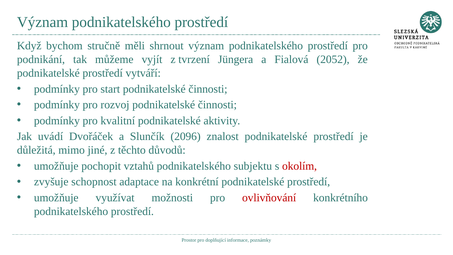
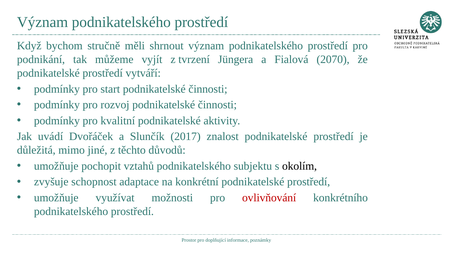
2052: 2052 -> 2070
2096: 2096 -> 2017
okolím colour: red -> black
